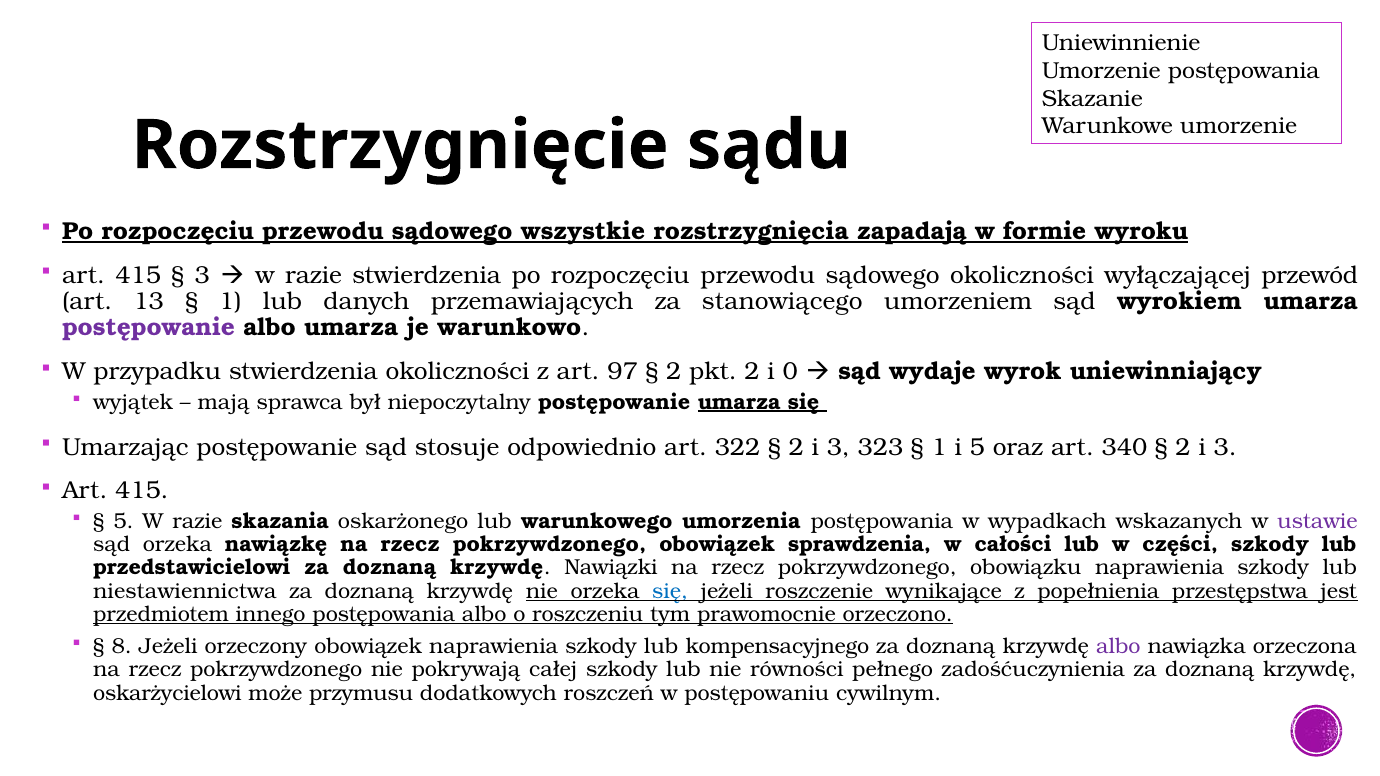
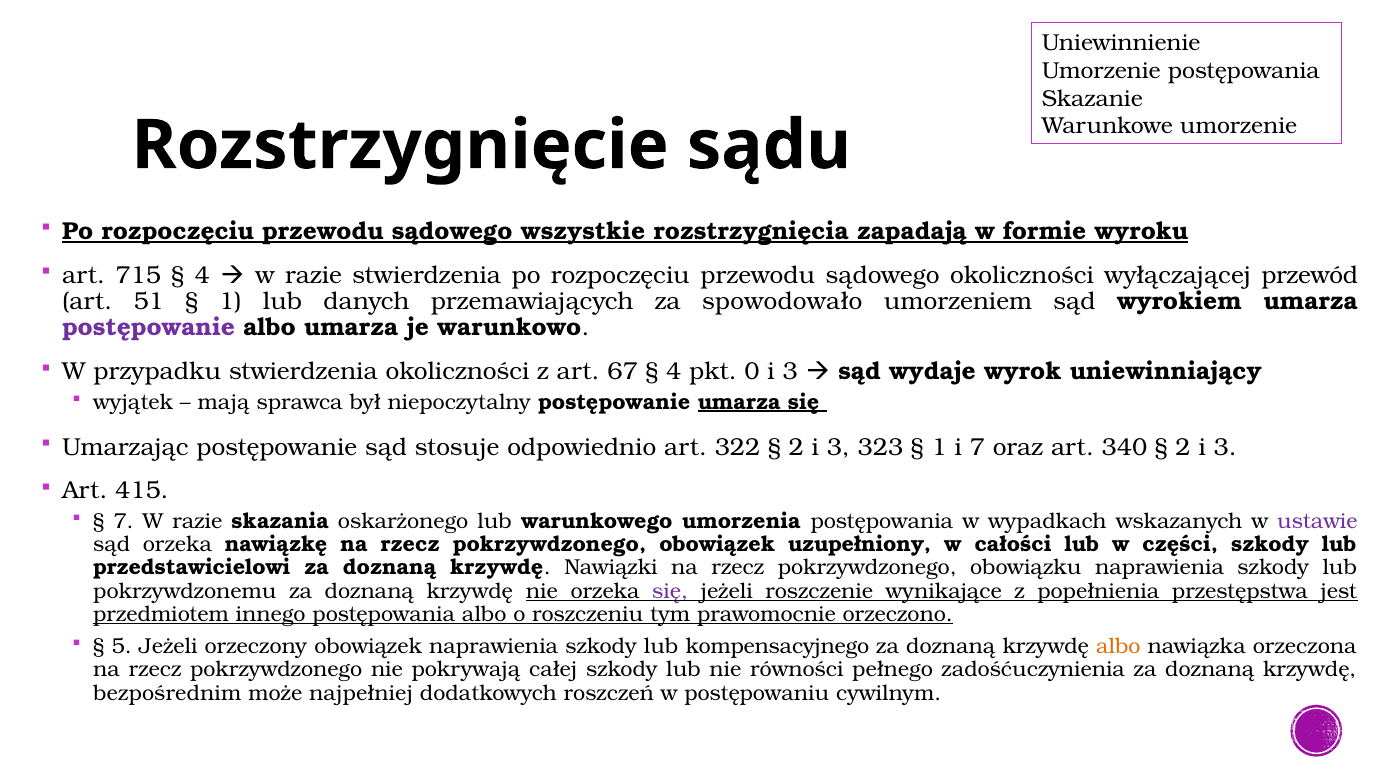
415 at (138, 275): 415 -> 715
3 at (202, 275): 3 -> 4
13: 13 -> 51
stanowiącego: stanowiącego -> spowodowało
97: 97 -> 67
2 at (674, 371): 2 -> 4
pkt 2: 2 -> 0
0 at (790, 371): 0 -> 3
i 5: 5 -> 7
5 at (124, 521): 5 -> 7
sprawdzenia: sprawdzenia -> uzupełniony
niestawiennictwa: niestawiennictwa -> pokrzywdzonemu
się at (670, 591) colour: blue -> purple
8: 8 -> 5
albo at (1118, 647) colour: purple -> orange
oskarżycielowi: oskarżycielowi -> bezpośrednim
przymusu: przymusu -> najpełniej
